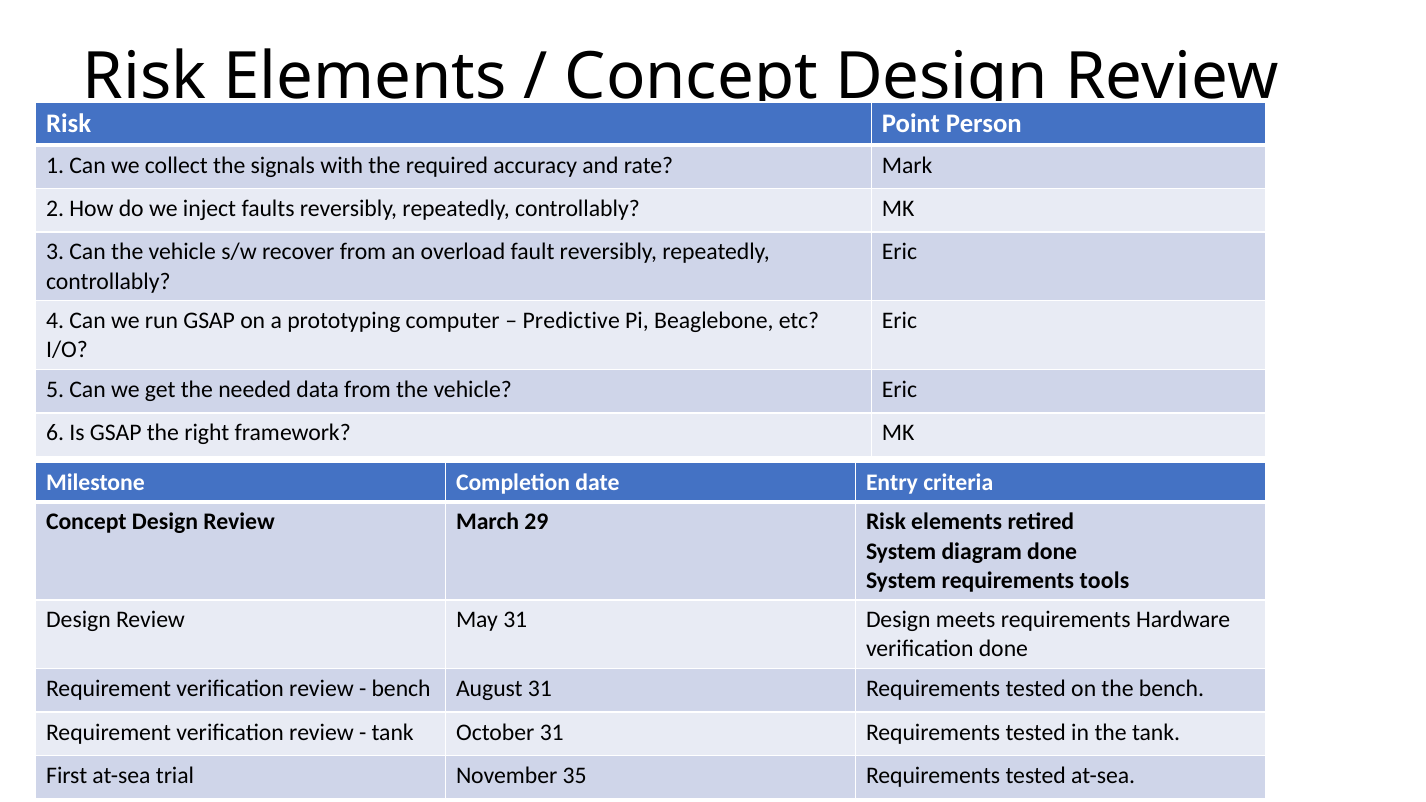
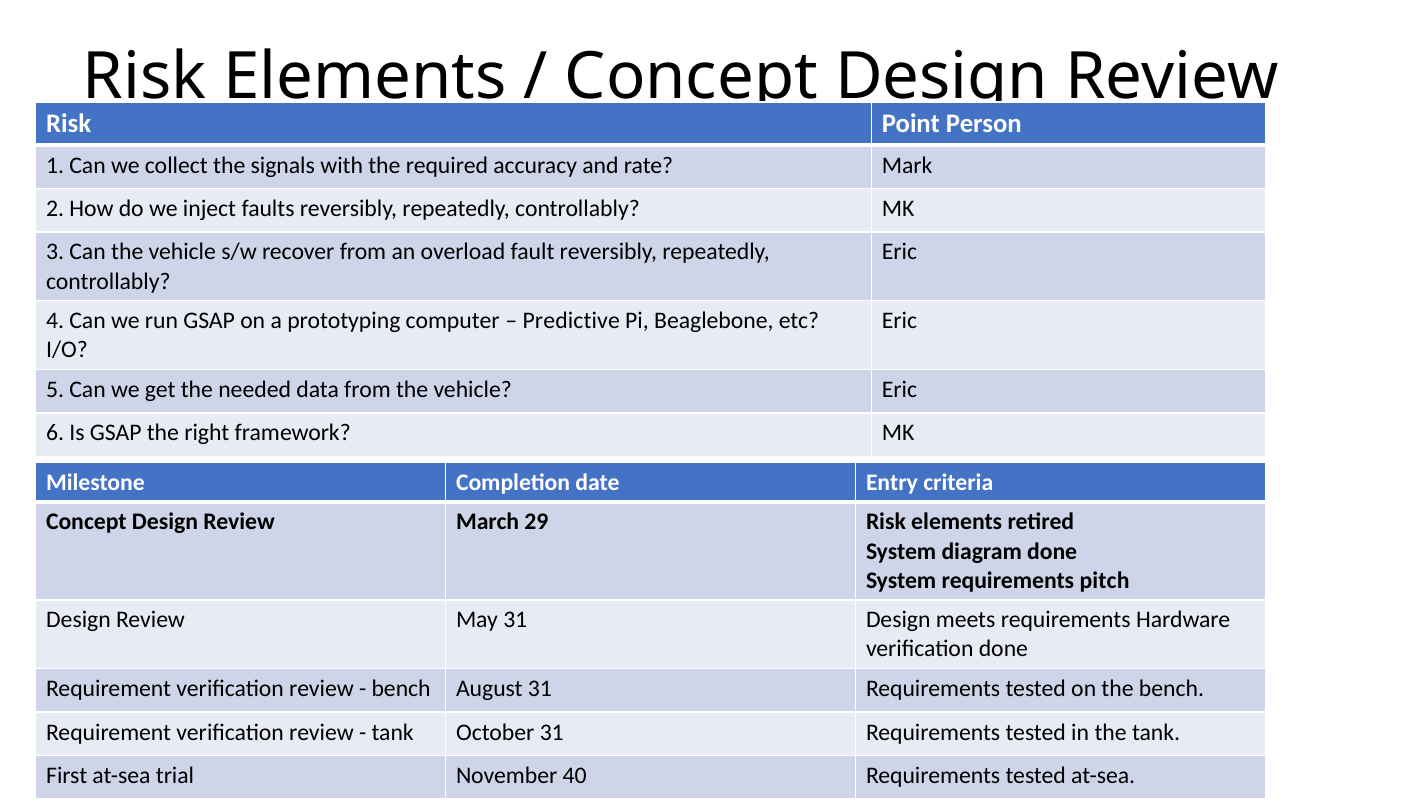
tools: tools -> pitch
35: 35 -> 40
